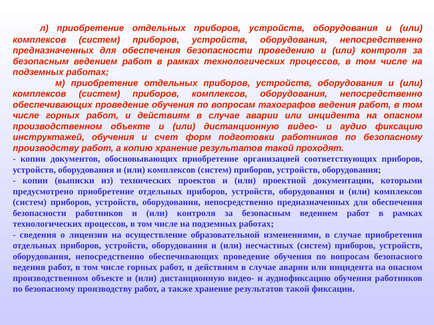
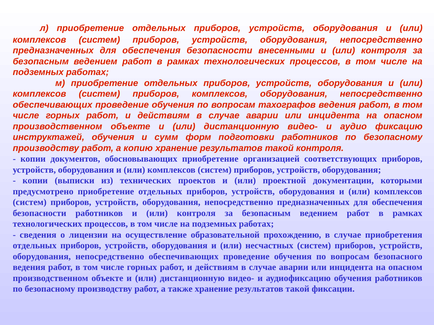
проведению: проведению -> внесенными
счет: счет -> сумм
такой проходят: проходят -> контроля
изменениями: изменениями -> прохождению
